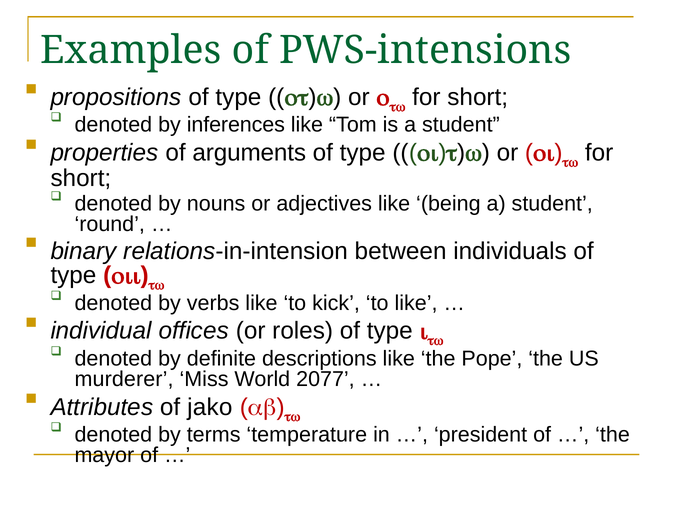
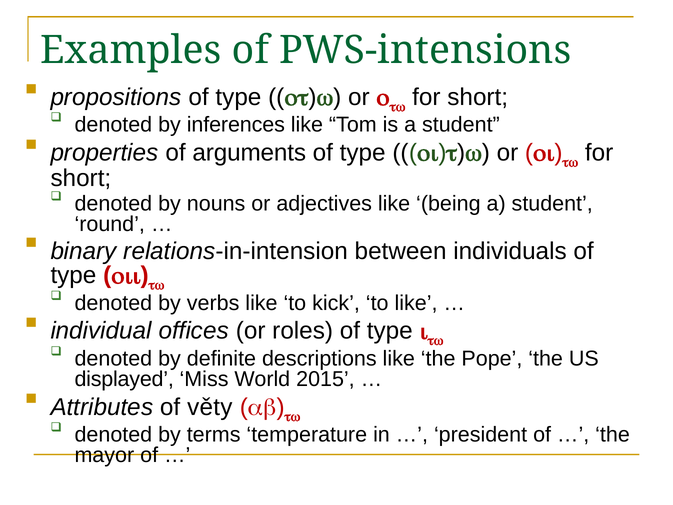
murderer: murderer -> displayed
2077: 2077 -> 2015
jako: jako -> věty
